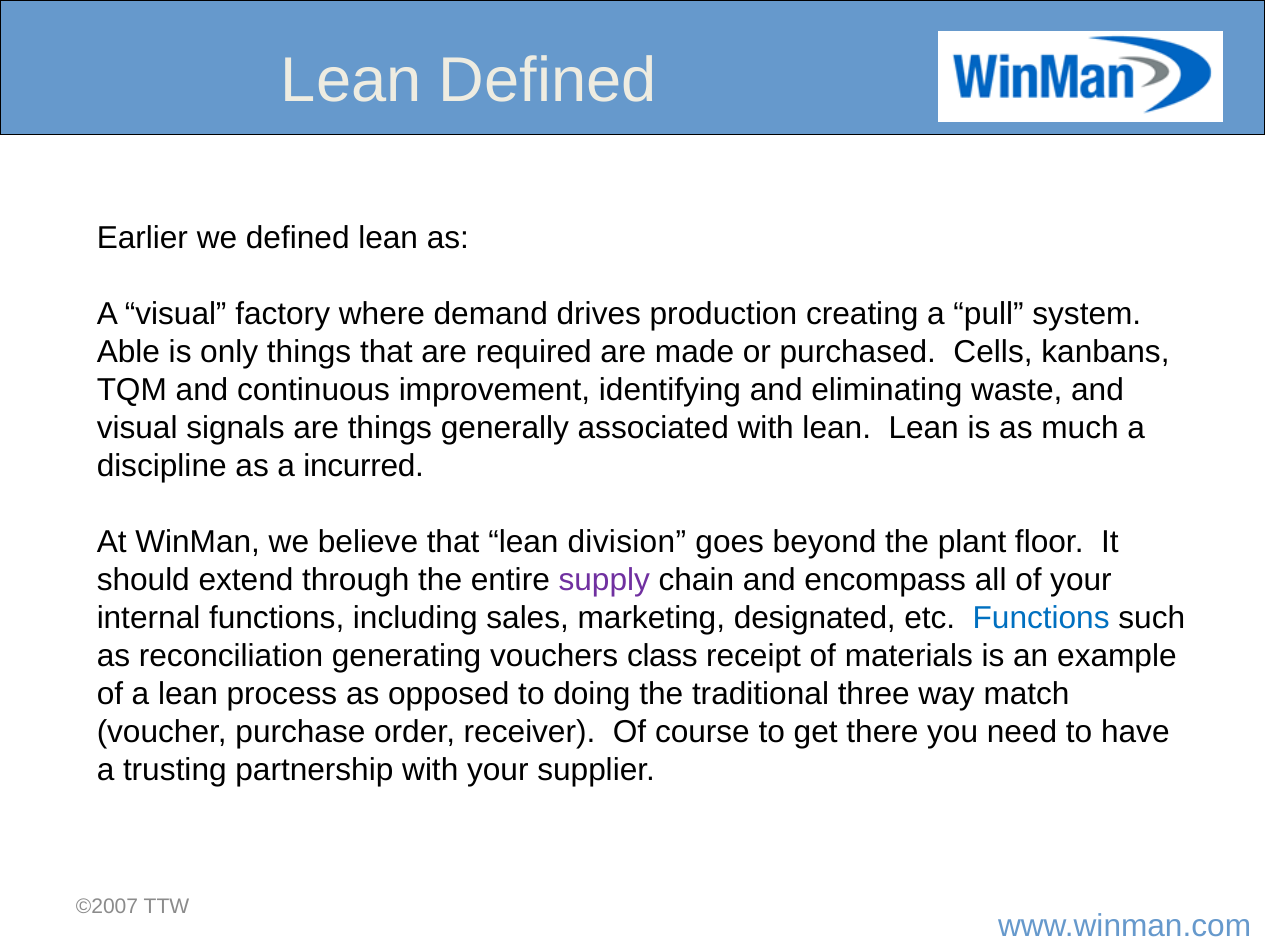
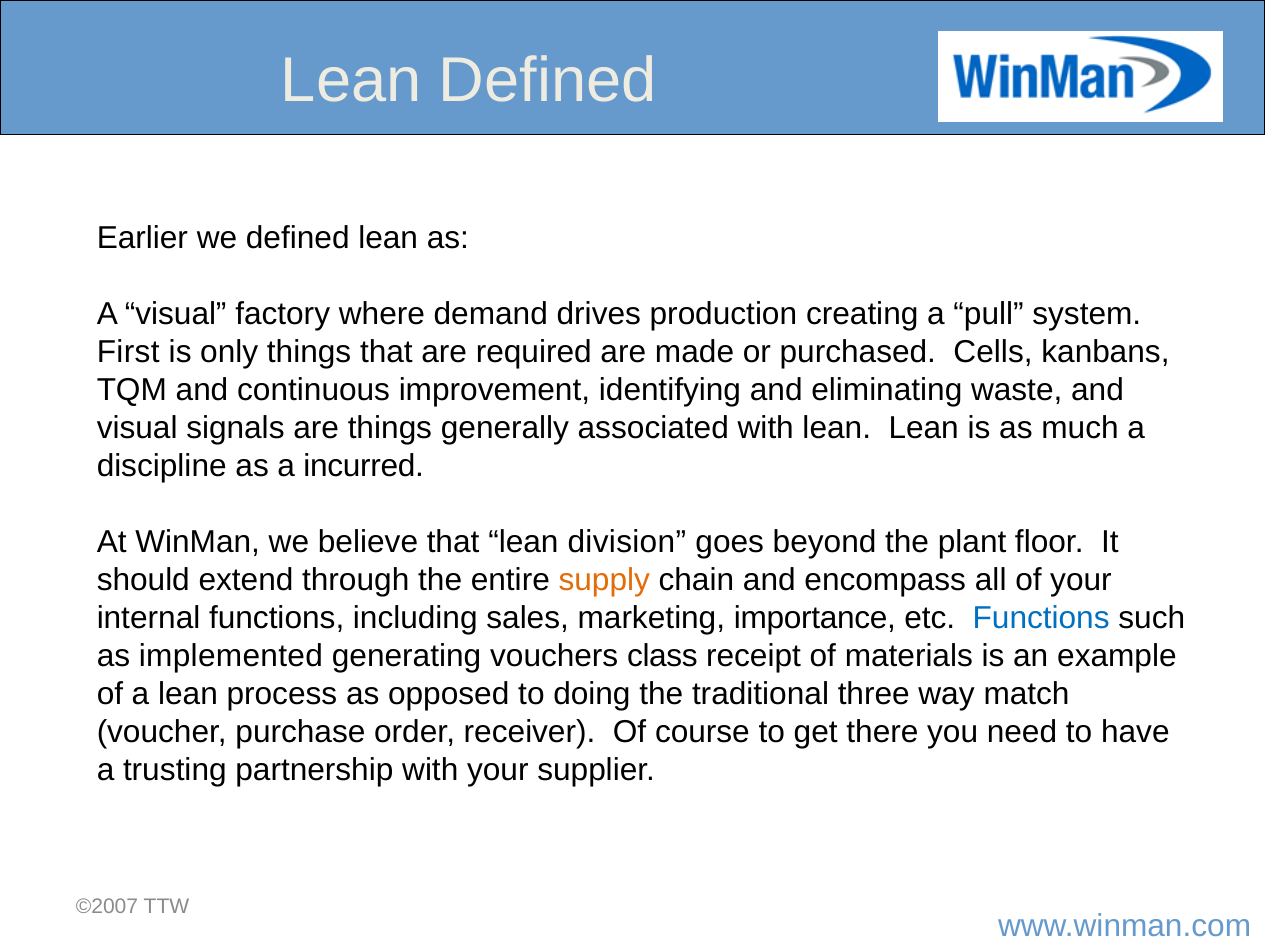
Able: Able -> First
supply colour: purple -> orange
designated: designated -> importance
reconciliation: reconciliation -> implemented
